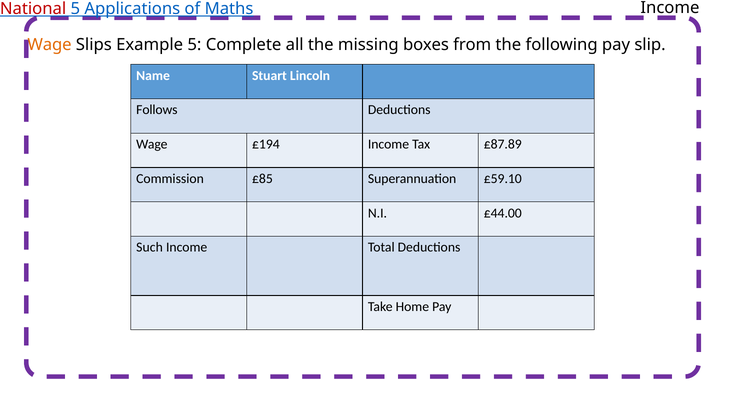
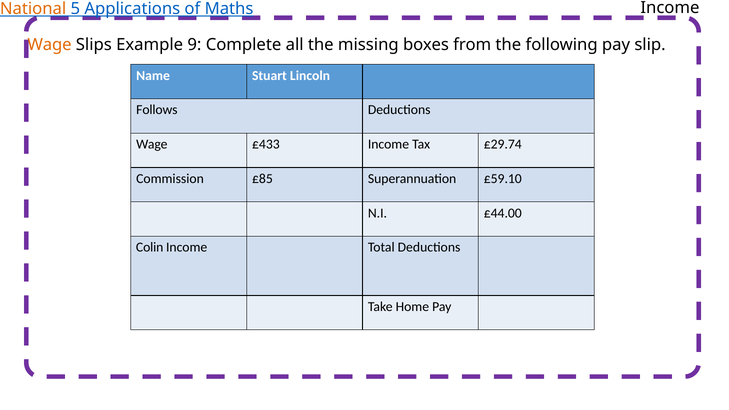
National colour: red -> orange
Example 5: 5 -> 9
£194: £194 -> £433
£87.89: £87.89 -> £29.74
Such: Such -> Colin
